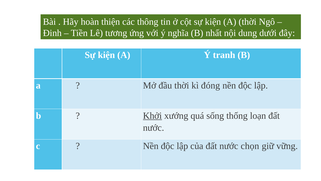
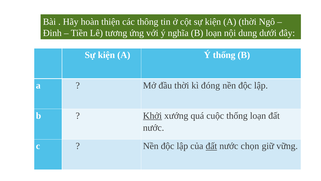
B nhất: nhất -> loạn
Ý tranh: tranh -> thống
sống: sống -> cuộc
đất at (211, 146) underline: none -> present
